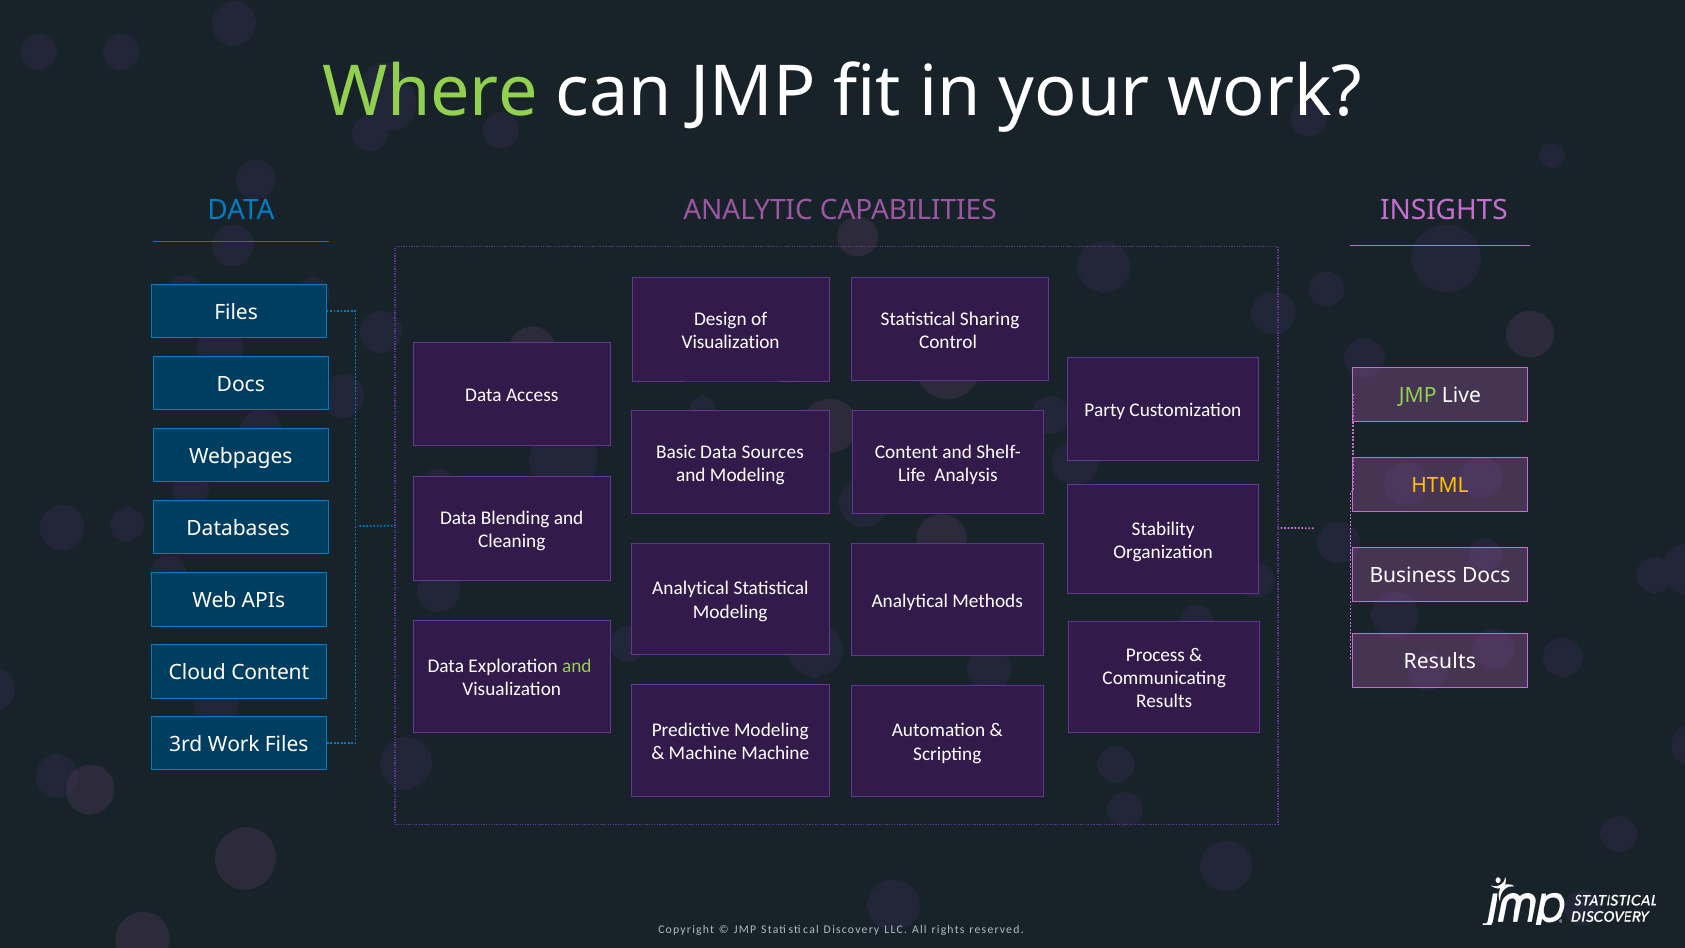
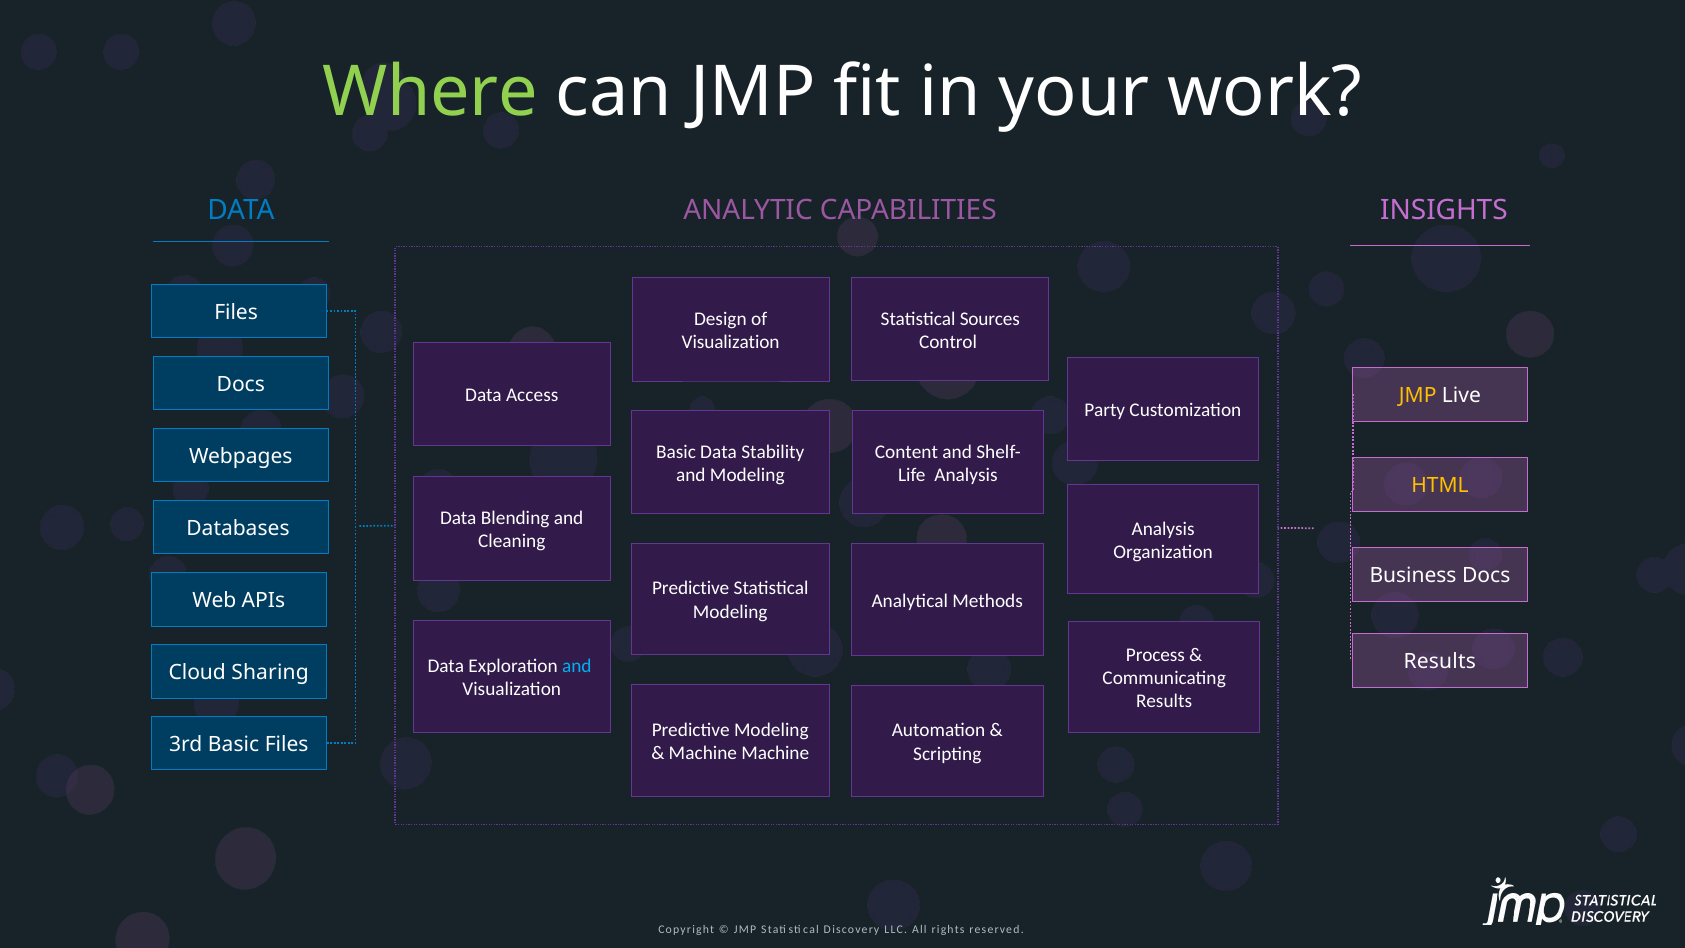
Sharing: Sharing -> Sources
JMP at (1418, 396) colour: light green -> yellow
Sources: Sources -> Stability
Stability at (1163, 529): Stability -> Analysis
Analytical at (691, 588): Analytical -> Predictive
and at (577, 666) colour: light green -> light blue
Cloud Content: Content -> Sharing
3rd Work: Work -> Basic
